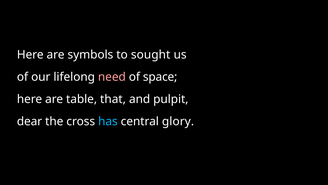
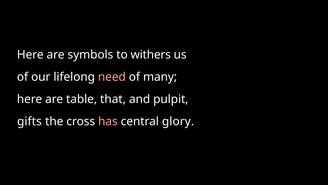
sought: sought -> withers
space: space -> many
dear: dear -> gifts
has colour: light blue -> pink
